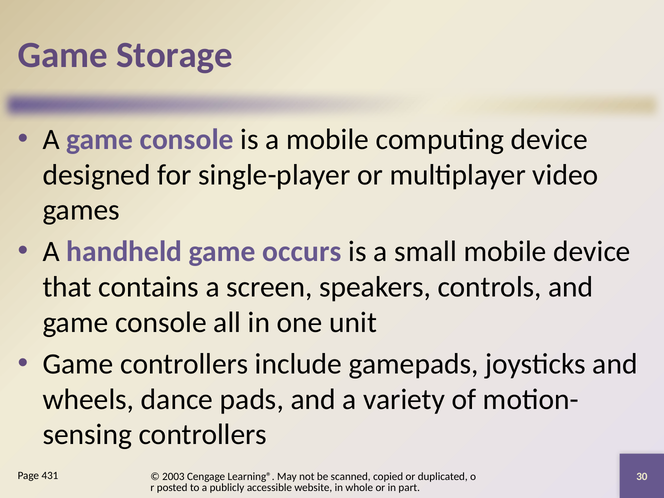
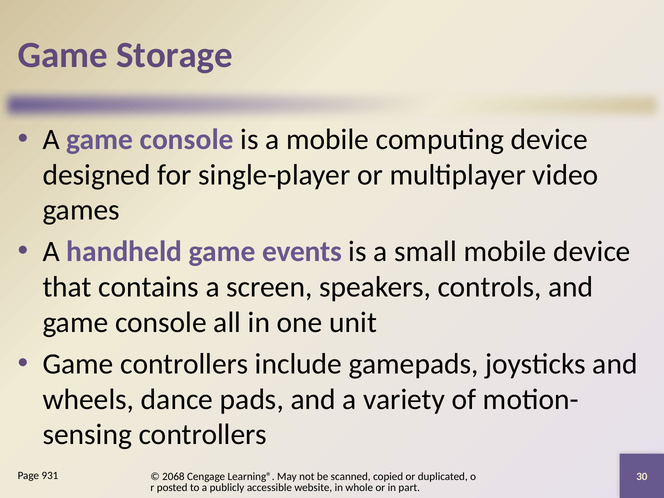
occurs: occurs -> events
431: 431 -> 931
2003: 2003 -> 2068
